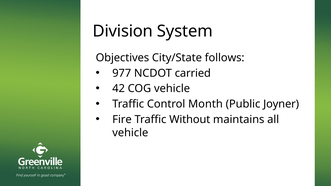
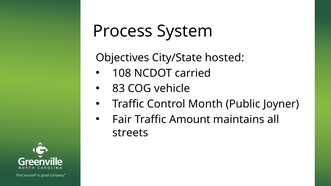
Division: Division -> Process
follows: follows -> hosted
977: 977 -> 108
42: 42 -> 83
Fire: Fire -> Fair
Without: Without -> Amount
vehicle at (130, 133): vehicle -> streets
